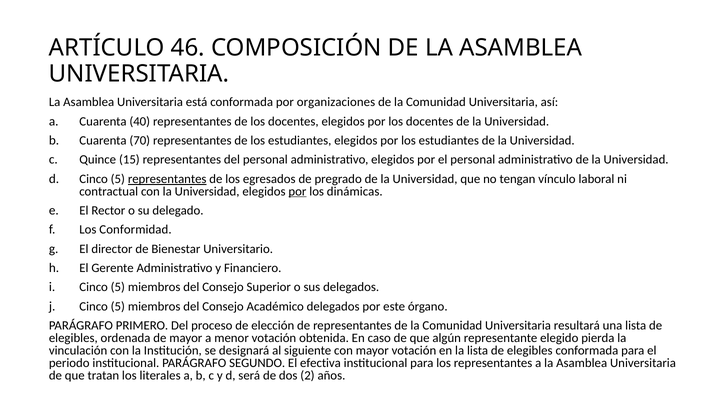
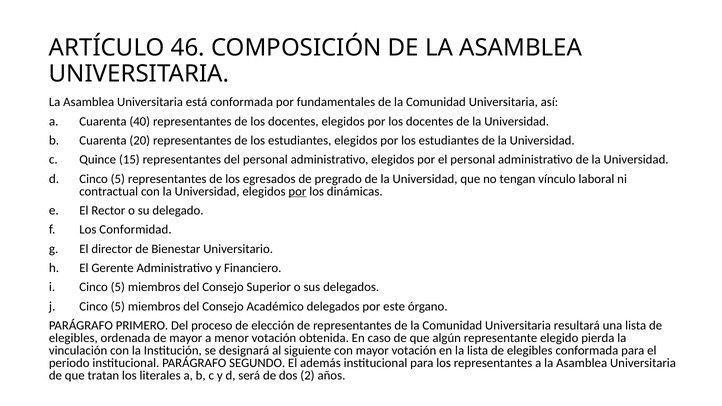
organizaciones: organizaciones -> fundamentales
70: 70 -> 20
representantes at (167, 179) underline: present -> none
efectiva: efectiva -> además
